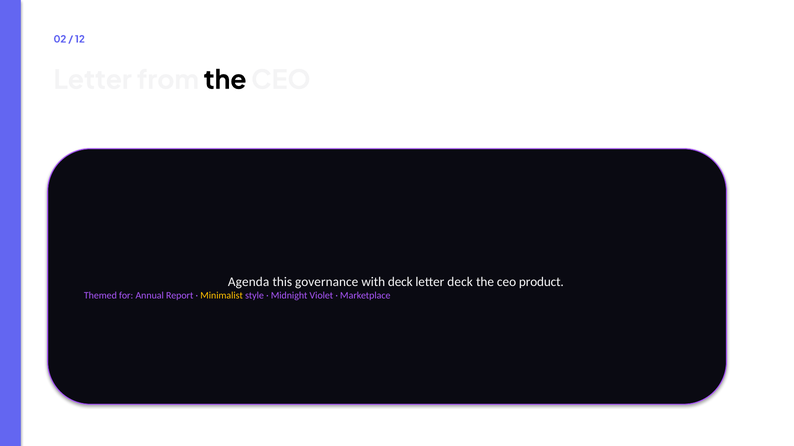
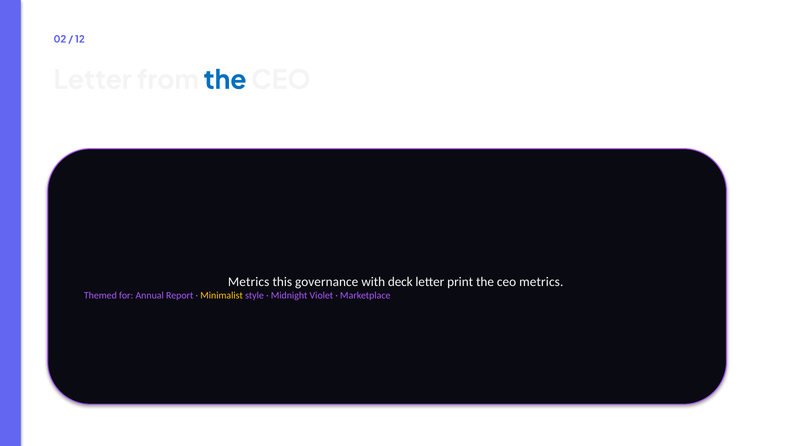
the at (225, 80) colour: black -> blue
Agenda at (249, 282): Agenda -> Metrics
letter deck: deck -> print
product at (541, 282): product -> metrics
